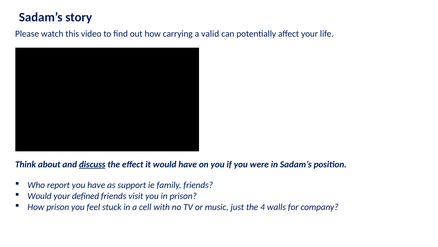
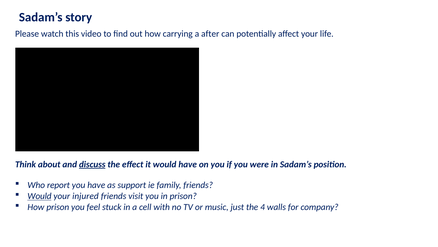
valid: valid -> after
Would at (39, 196) underline: none -> present
defined: defined -> injured
